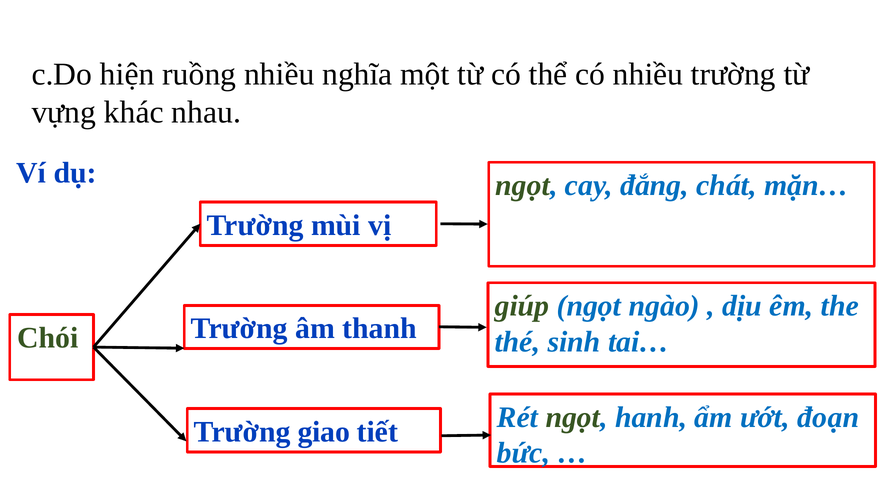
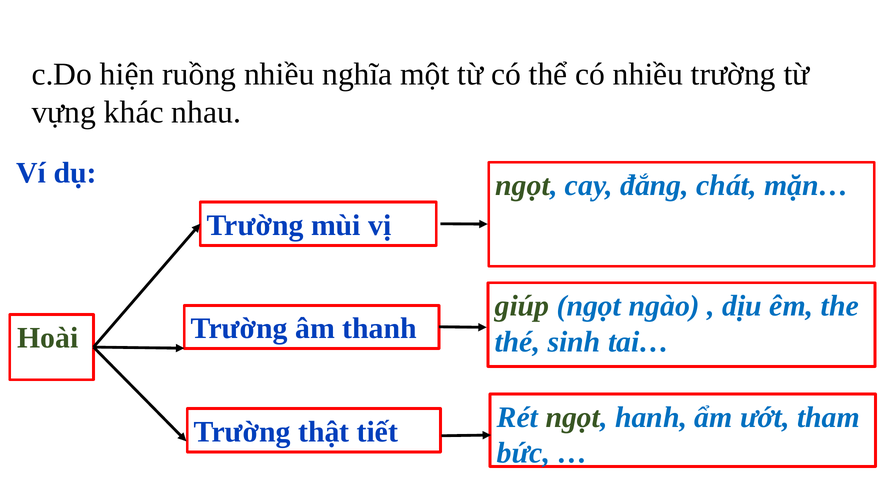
Chói: Chói -> Hoài
đoạn: đoạn -> tham
giao: giao -> thật
